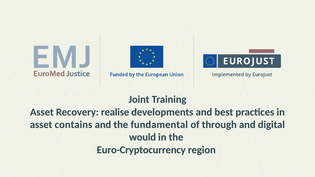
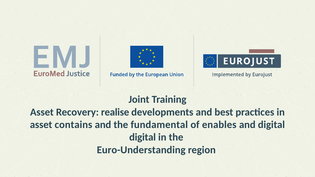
through: through -> enables
would at (143, 137): would -> digital
Euro-Cryptocurrency: Euro-Cryptocurrency -> Euro-Understanding
